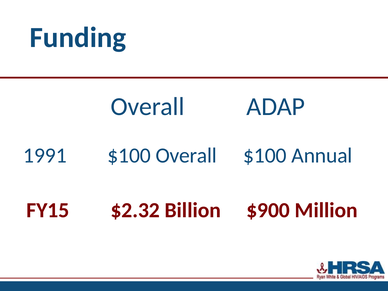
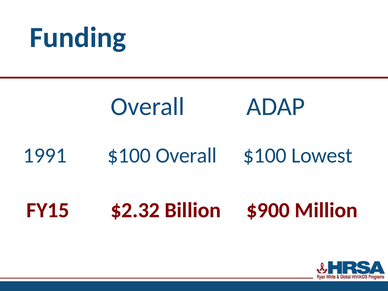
Annual: Annual -> Lowest
